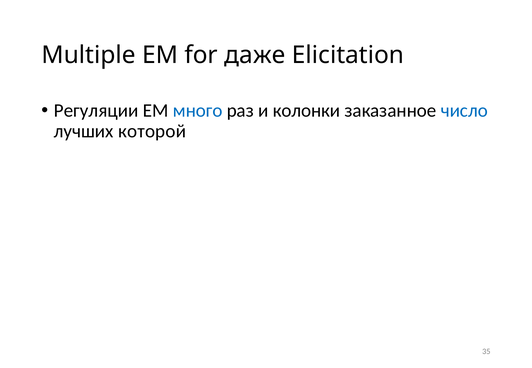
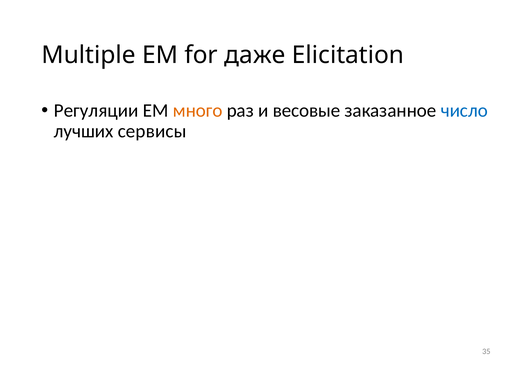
много colour: blue -> orange
колонки: колонки -> весовые
которой: которой -> сервисы
